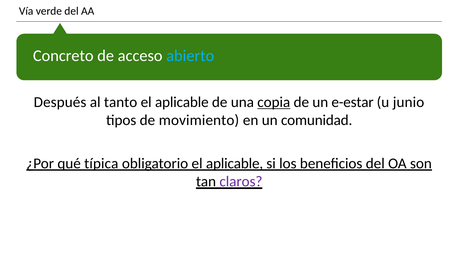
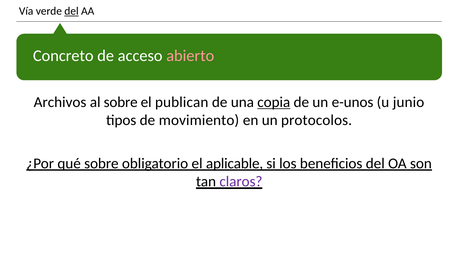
del at (71, 11) underline: none -> present
abierto colour: light blue -> pink
Después: Después -> Archivos
al tanto: tanto -> sobre
aplicable at (182, 102): aplicable -> publican
e-estar: e-estar -> e-unos
comunidad: comunidad -> protocolos
qué típica: típica -> sobre
